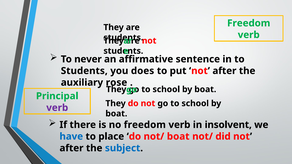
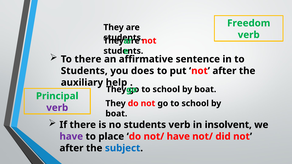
To never: never -> there
rose: rose -> help
no freedom: freedom -> students
have at (71, 137) colour: blue -> purple
not/ boat: boat -> have
